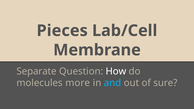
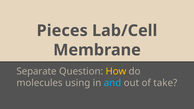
How colour: white -> yellow
more: more -> using
sure: sure -> take
